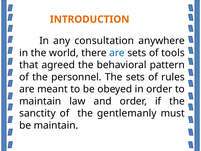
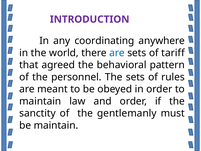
INTRODUCTION colour: orange -> purple
consultation: consultation -> coordinating
tools: tools -> tariff
